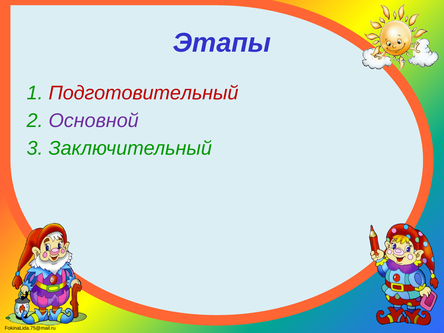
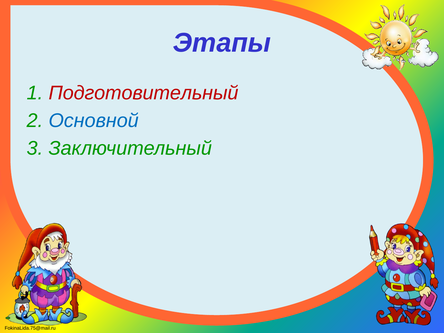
Основной colour: purple -> blue
